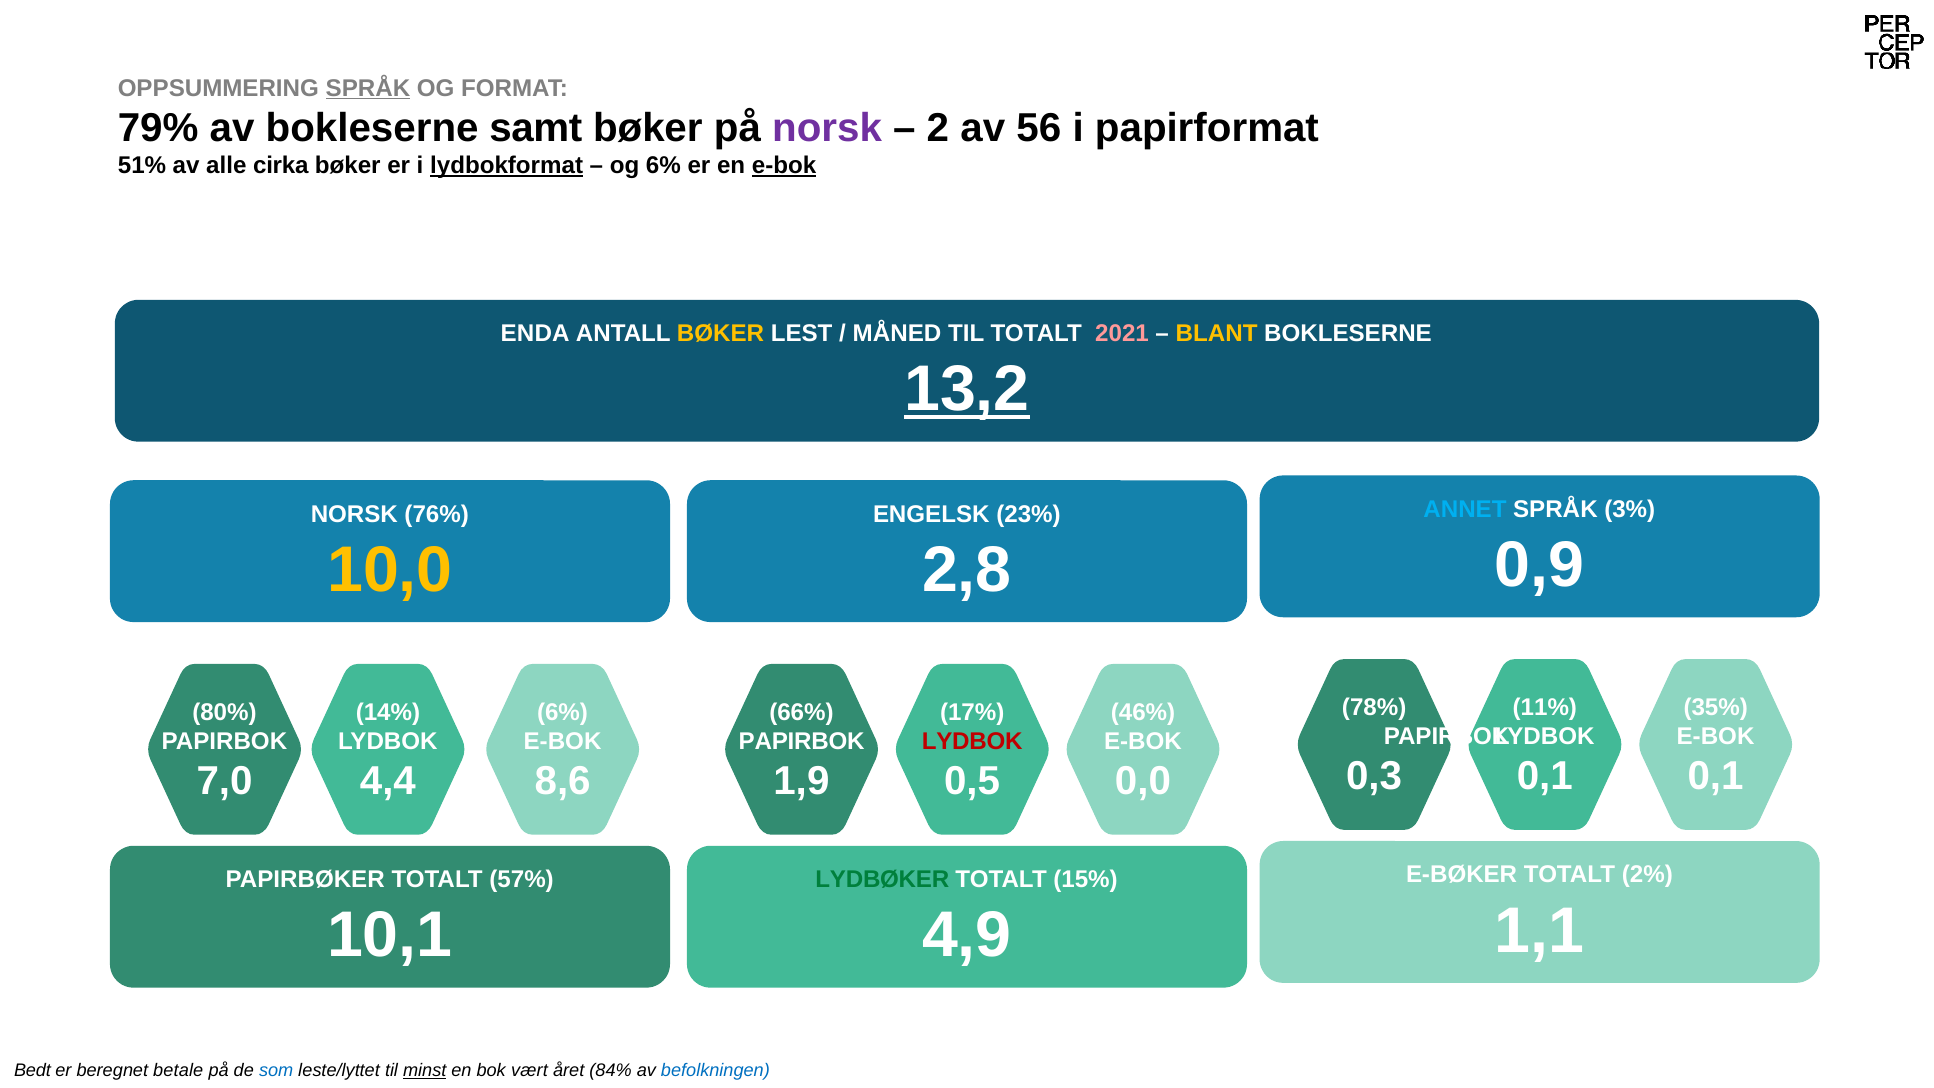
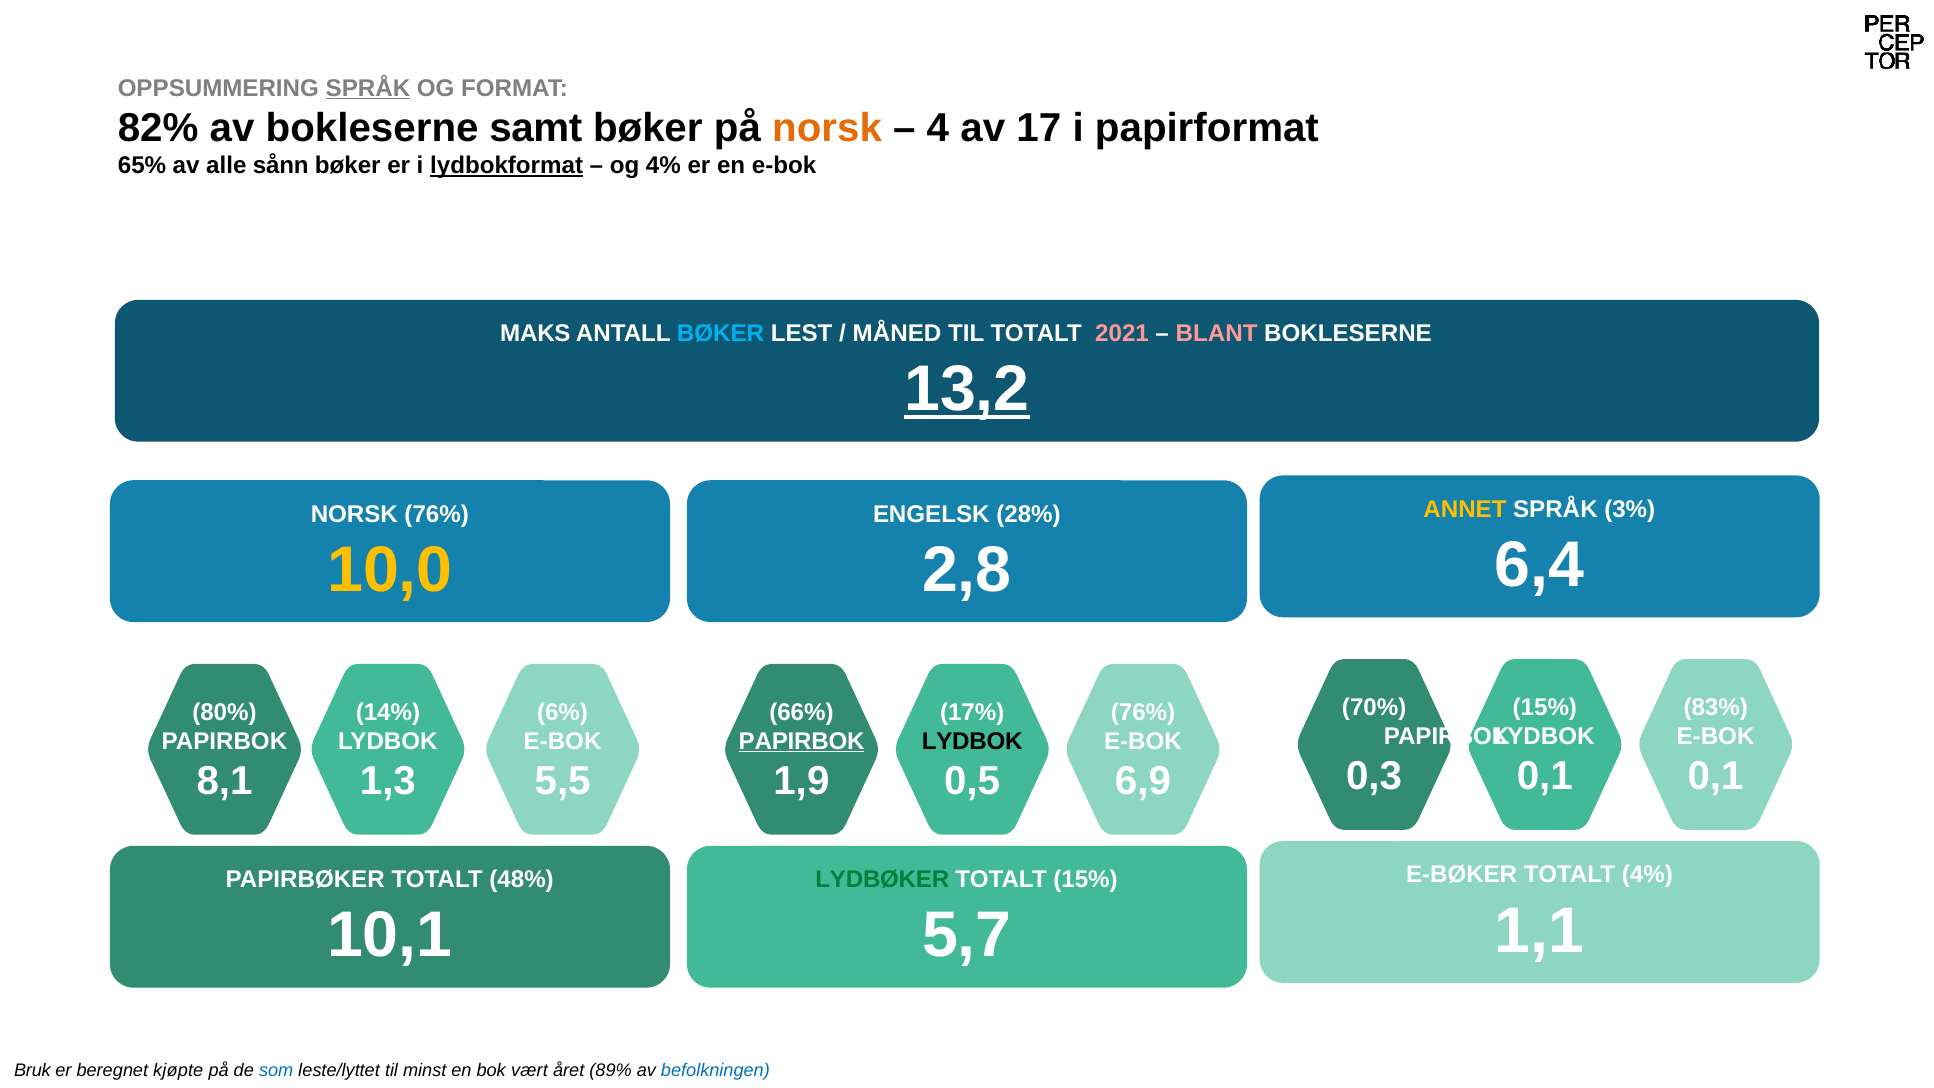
79%: 79% -> 82%
norsk at (827, 128) colour: purple -> orange
2: 2 -> 4
56: 56 -> 17
51%: 51% -> 65%
cirka: cirka -> sånn
og 6%: 6% -> 4%
e-bok at (784, 165) underline: present -> none
ENDA: ENDA -> MAKS
BØKER at (721, 334) colour: yellow -> light blue
BLANT colour: yellow -> pink
ANNET colour: light blue -> yellow
23%: 23% -> 28%
0,9: 0,9 -> 6,4
78%: 78% -> 70%
11% at (1545, 707): 11% -> 15%
35%: 35% -> 83%
46% at (1143, 712): 46% -> 76%
PAPIRBOK at (802, 741) underline: none -> present
LYDBOK at (972, 741) colour: red -> black
7,0: 7,0 -> 8,1
4,4: 4,4 -> 1,3
8,6: 8,6 -> 5,5
0,0: 0,0 -> 6,9
TOTALT 2%: 2% -> 4%
57%: 57% -> 48%
4,9: 4,9 -> 5,7
Bedt: Bedt -> Bruk
betale: betale -> kjøpte
minst underline: present -> none
84%: 84% -> 89%
